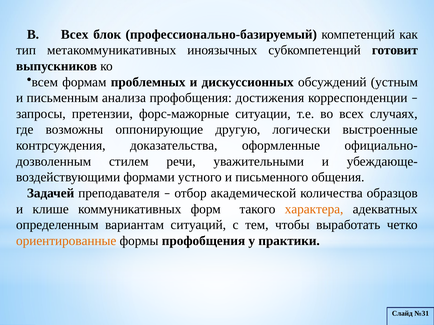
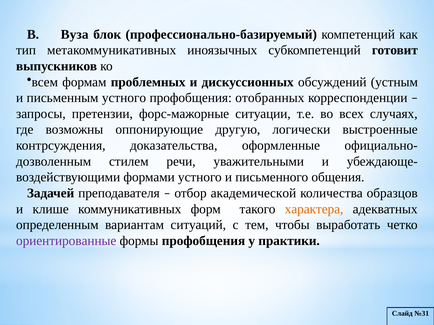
В Всех: Всех -> Вуза
письменным анализа: анализа -> устного
достижения: достижения -> отобранных
ориентированные colour: orange -> purple
